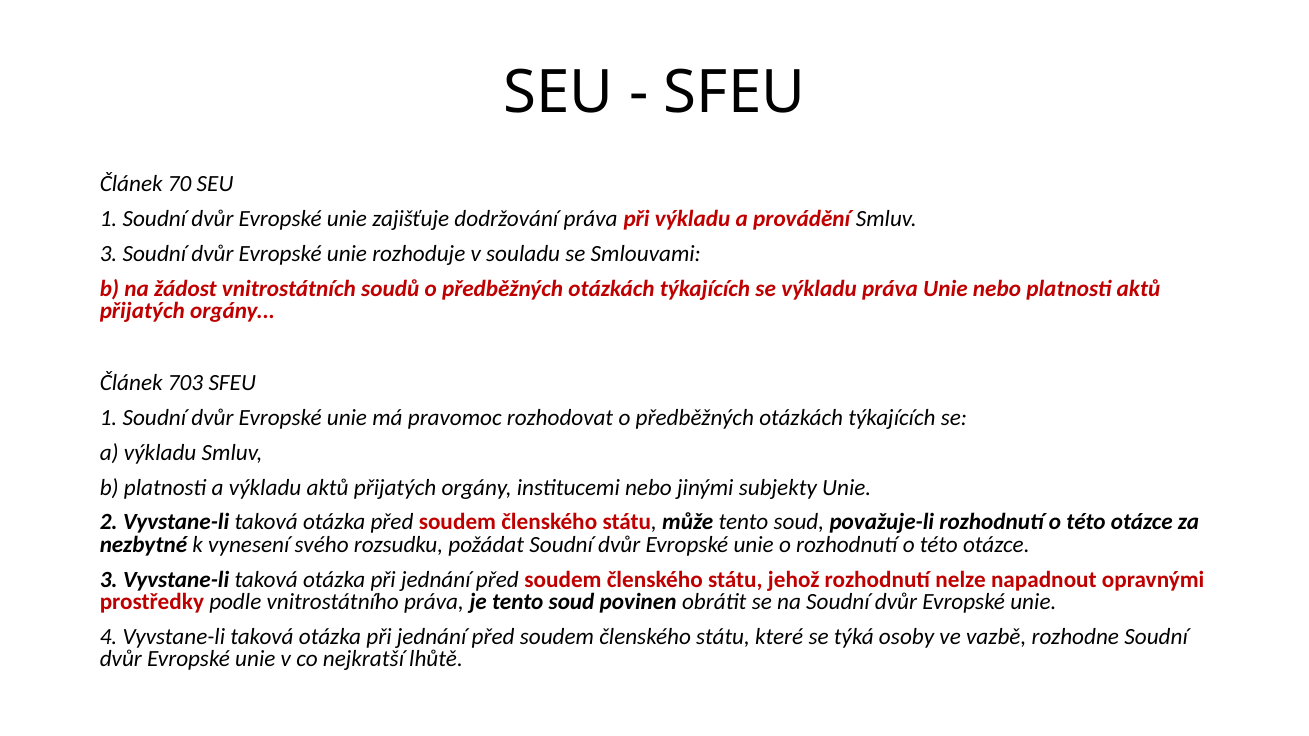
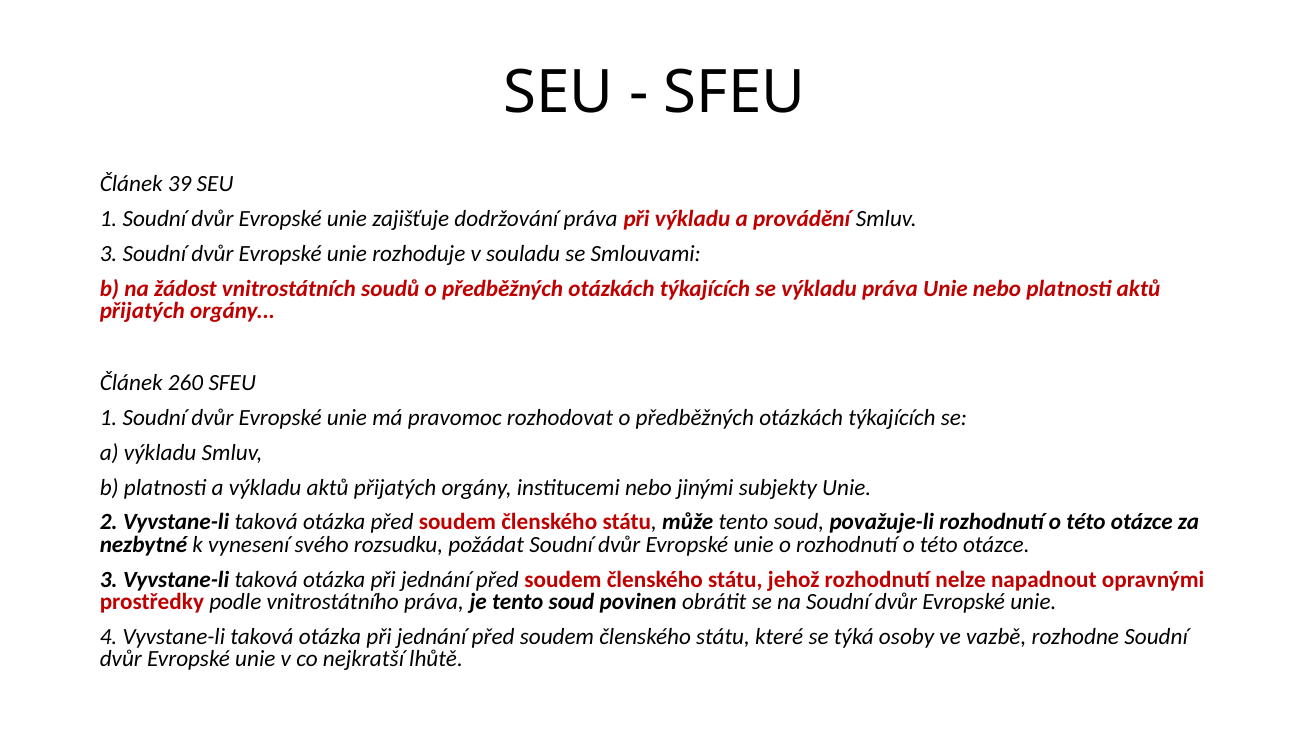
70: 70 -> 39
703: 703 -> 260
